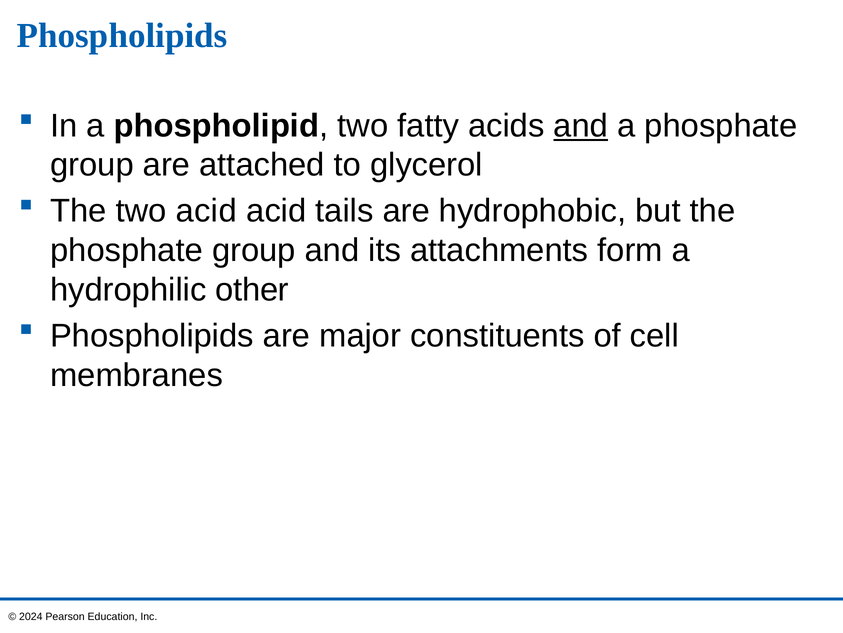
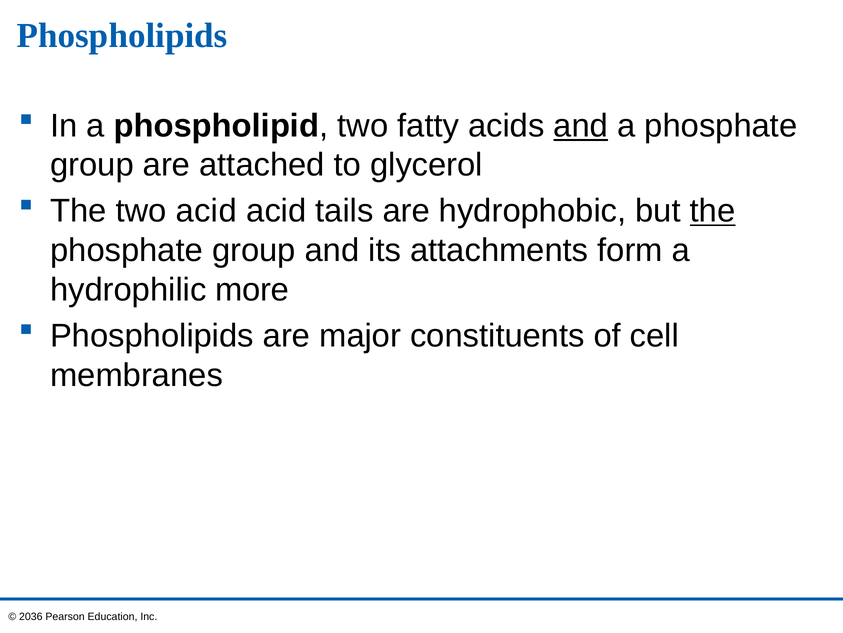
the at (713, 211) underline: none -> present
other: other -> more
2024: 2024 -> 2036
